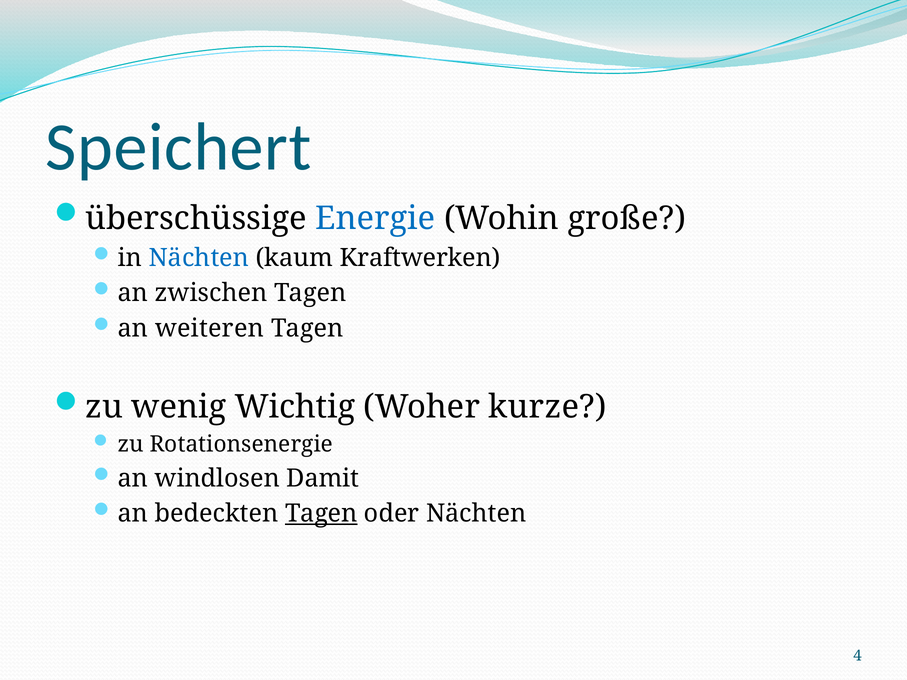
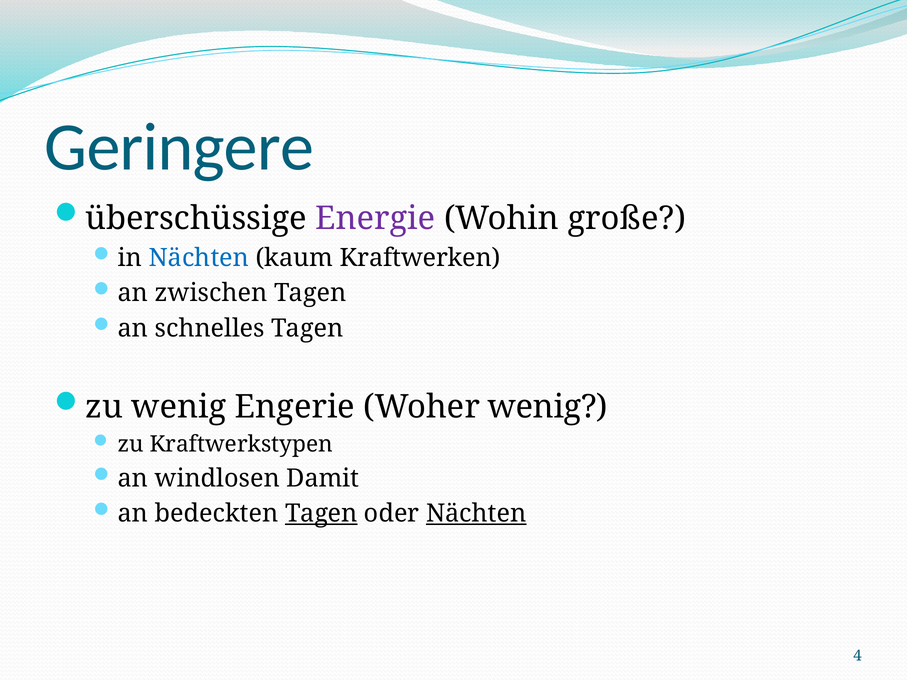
Speichert: Speichert -> Geringere
Energie colour: blue -> purple
weiteren: weiteren -> schnelles
Wichtig: Wichtig -> Engerie
Woher kurze: kurze -> wenig
Rotationsenergie: Rotationsenergie -> Kraftwerkstypen
Nächten at (476, 514) underline: none -> present
